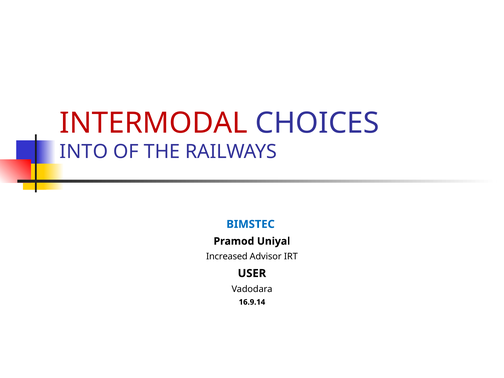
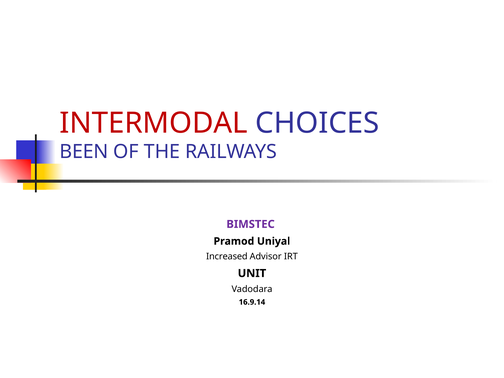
INTO: INTO -> BEEN
BIMSTEC colour: blue -> purple
USER: USER -> UNIT
